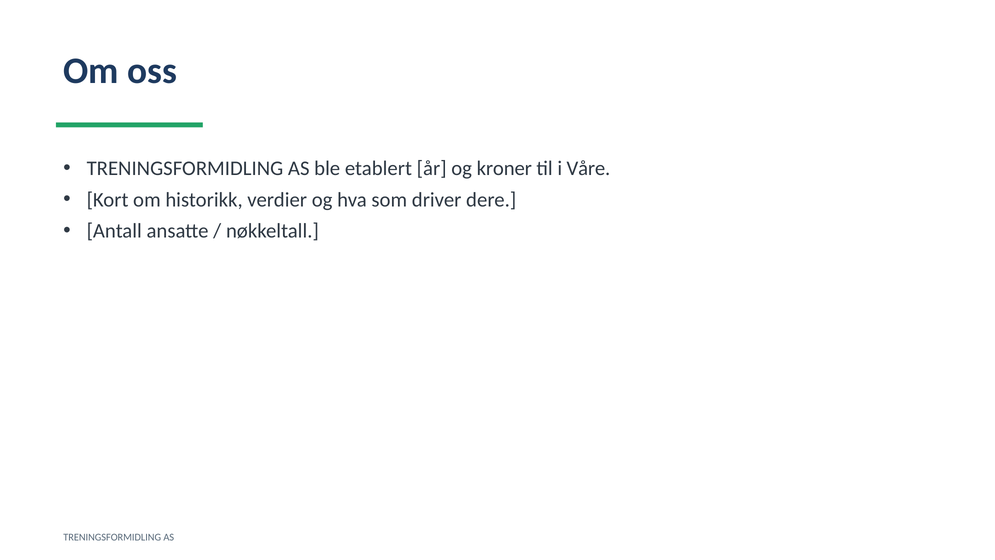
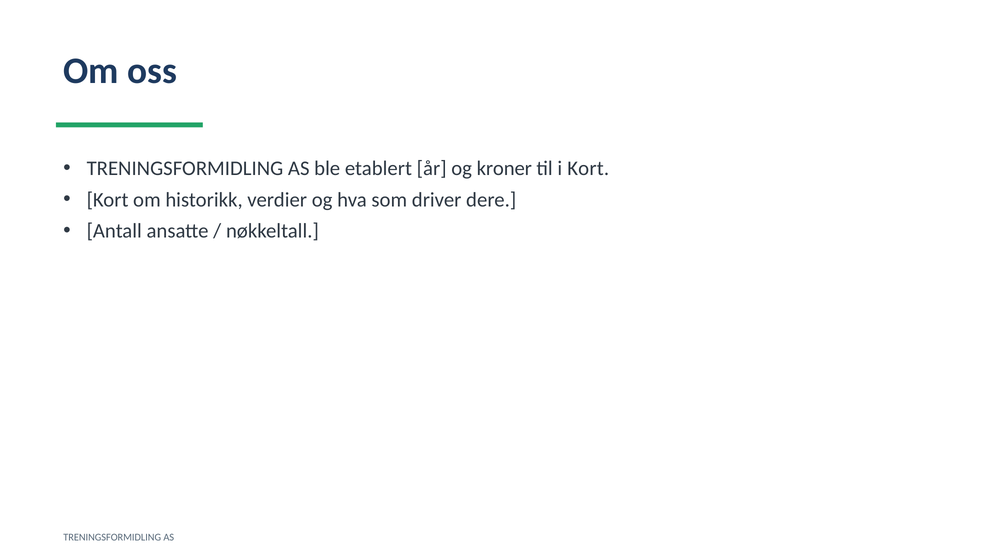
i Våre: Våre -> Kort
